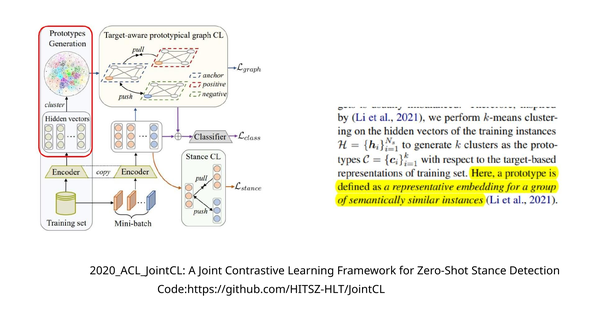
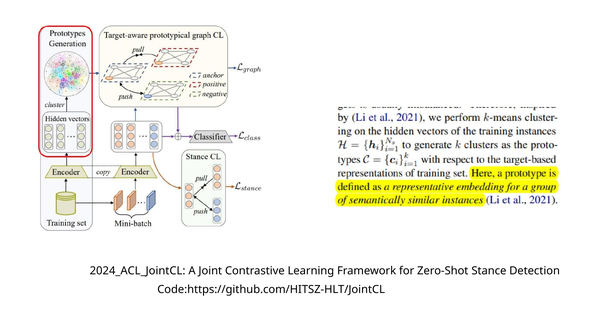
2020_ACL_JointCL: 2020_ACL_JointCL -> 2024_ACL_JointCL
